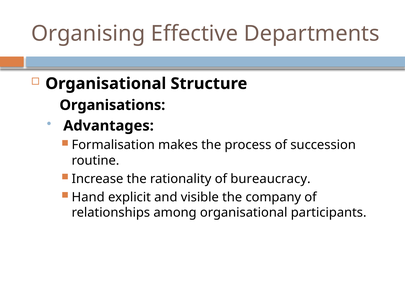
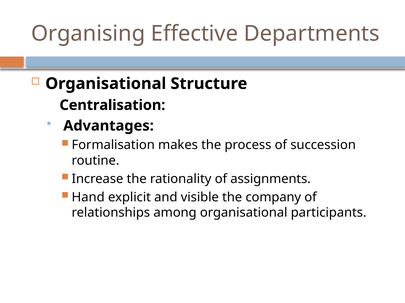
Organisations: Organisations -> Centralisation
bureaucracy: bureaucracy -> assignments
